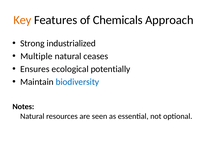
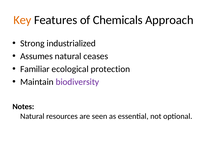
Multiple: Multiple -> Assumes
Ensures: Ensures -> Familiar
potentially: potentially -> protection
biodiversity colour: blue -> purple
